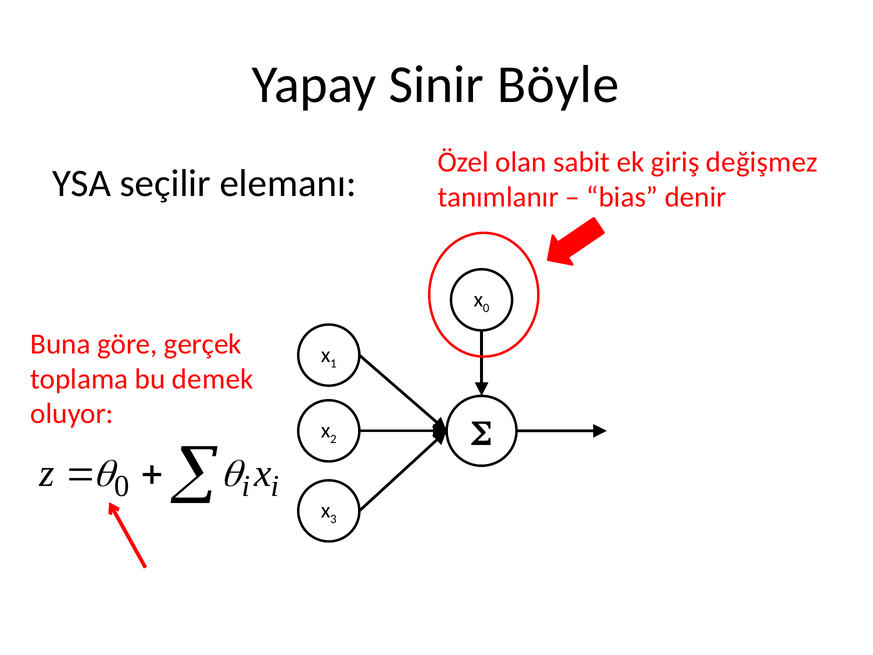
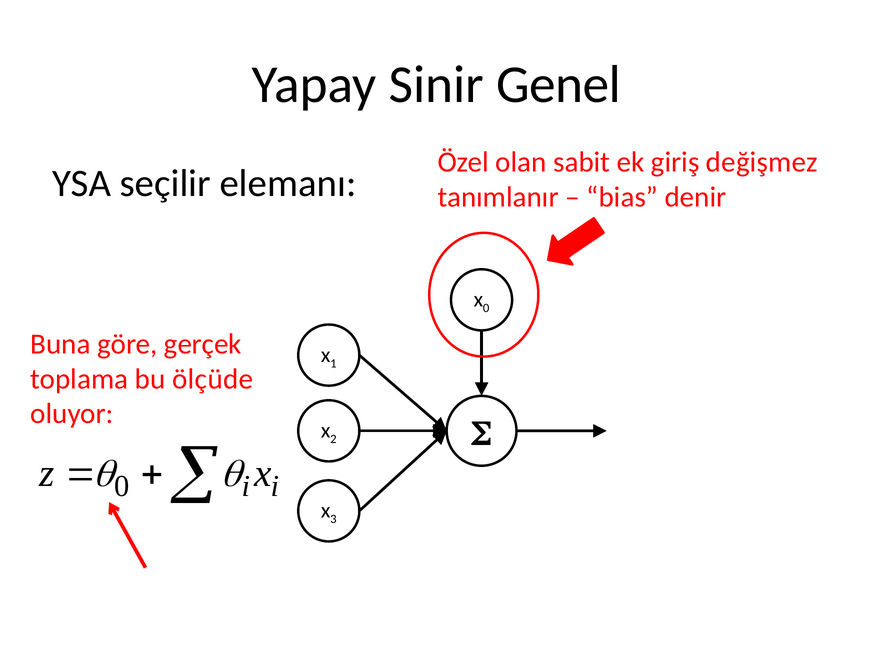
Böyle: Böyle -> Genel
demek: demek -> ölçüde
